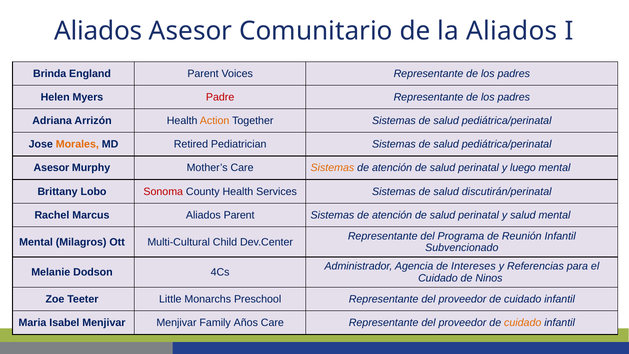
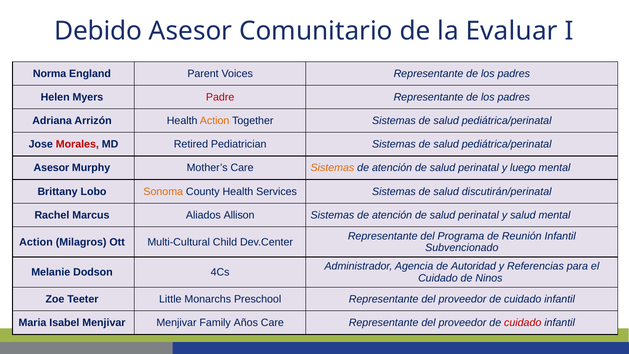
Aliados at (98, 31): Aliados -> Debido
la Aliados: Aliados -> Evaluar
Brinda: Brinda -> Norma
Morales colour: orange -> red
Sonoma colour: red -> orange
Aliados Parent: Parent -> Allison
Mental at (36, 242): Mental -> Action
Intereses: Intereses -> Autoridad
cuidado at (523, 323) colour: orange -> red
